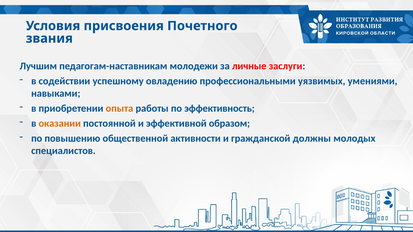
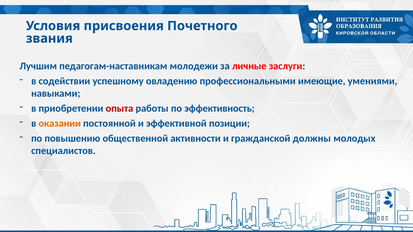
уязвимых: уязвимых -> имеющие
опыта colour: orange -> red
образом: образом -> позиции
